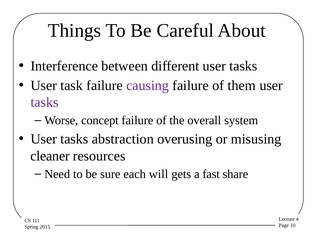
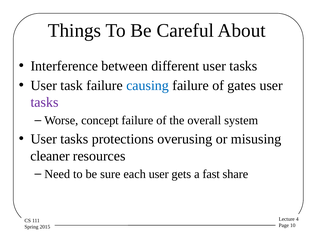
causing colour: purple -> blue
them: them -> gates
abstraction: abstraction -> protections
each will: will -> user
